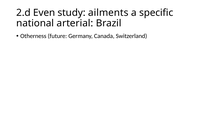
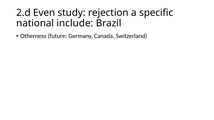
ailments: ailments -> rejection
arterial: arterial -> include
